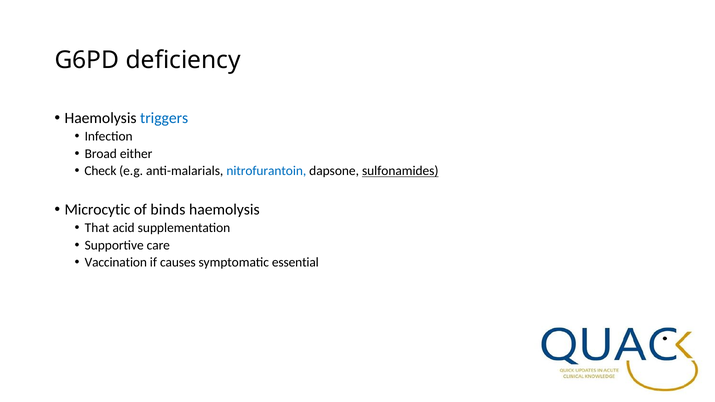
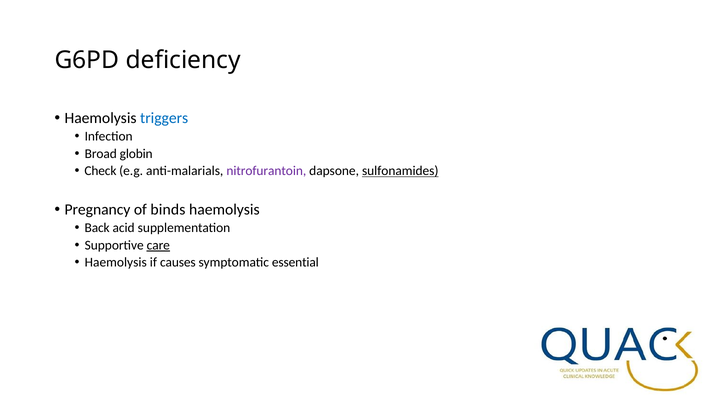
either: either -> globin
nitrofurantoin colour: blue -> purple
Microcytic: Microcytic -> Pregnancy
That: That -> Back
care underline: none -> present
Vaccination at (116, 263): Vaccination -> Haemolysis
